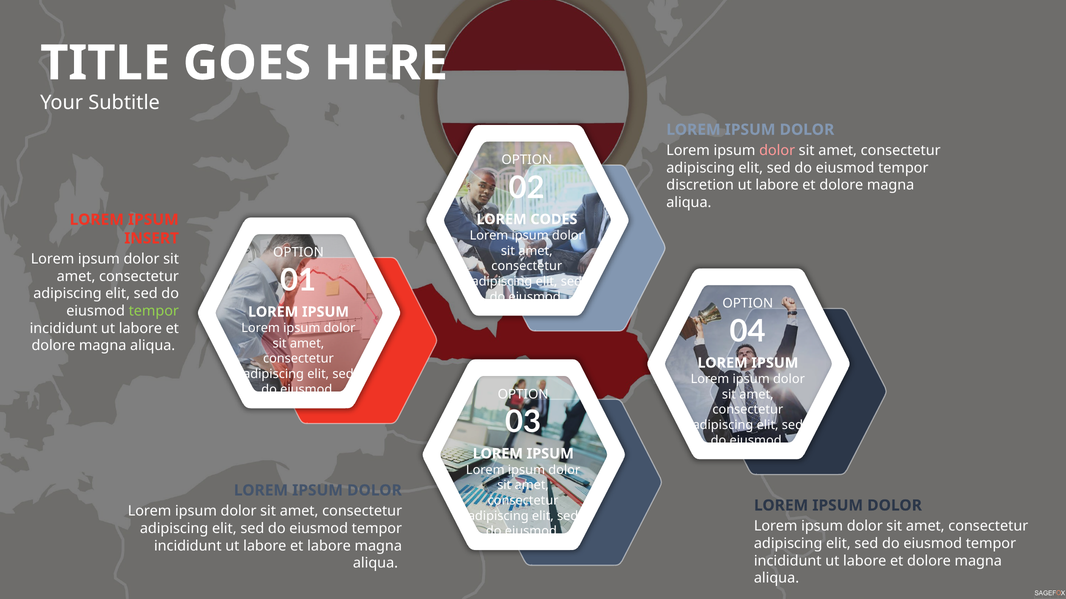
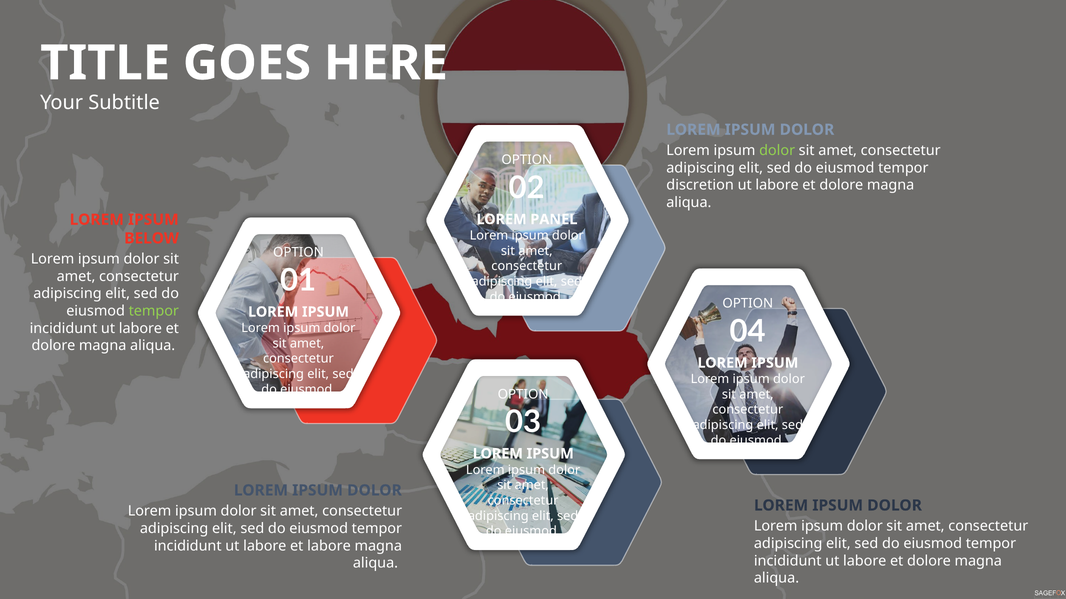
dolor at (777, 151) colour: pink -> light green
CODES: CODES -> PANEL
INSERT: INSERT -> BELOW
